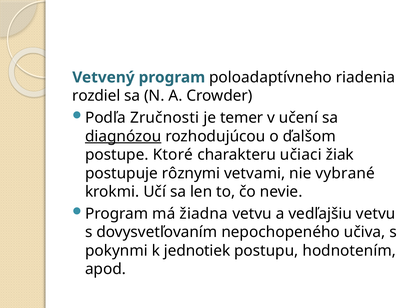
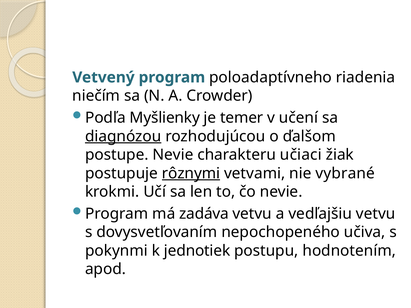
rozdiel: rozdiel -> niečím
Zručnosti: Zručnosti -> Myšlienky
postupe Ktoré: Ktoré -> Nevie
rôznymi underline: none -> present
žiadna: žiadna -> zadáva
